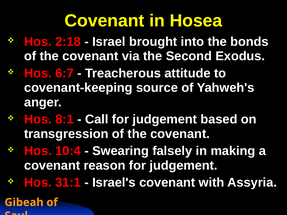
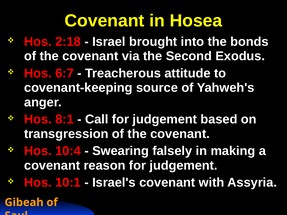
31:1: 31:1 -> 10:1
